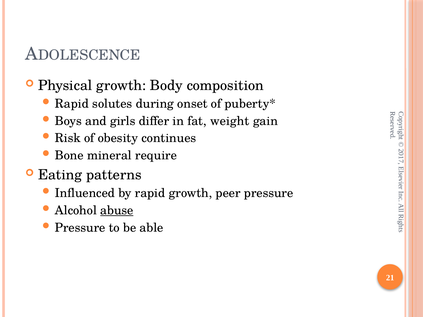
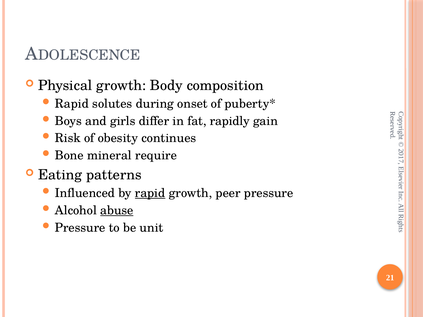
weight: weight -> rapidly
rapid at (150, 193) underline: none -> present
able: able -> unit
